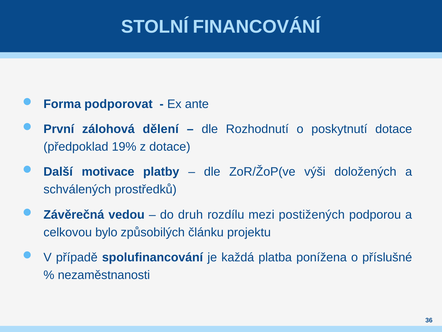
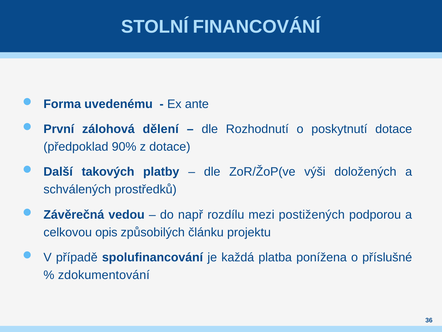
podporovat: podporovat -> uvedenému
19%: 19% -> 90%
motivace: motivace -> takových
druh: druh -> např
bylo: bylo -> opis
nezaměstnanosti: nezaměstnanosti -> zdokumentování
